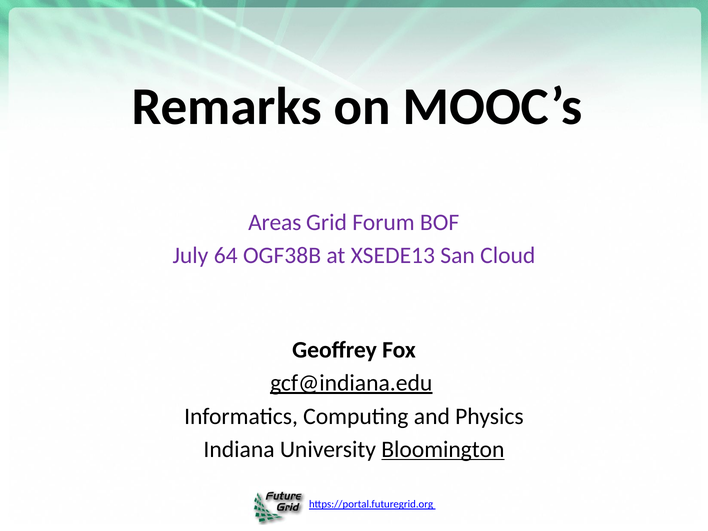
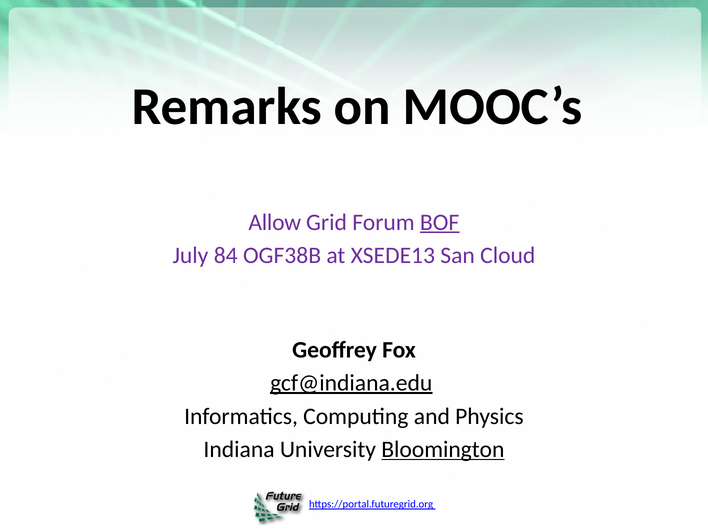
Areas: Areas -> Allow
BOF underline: none -> present
64: 64 -> 84
